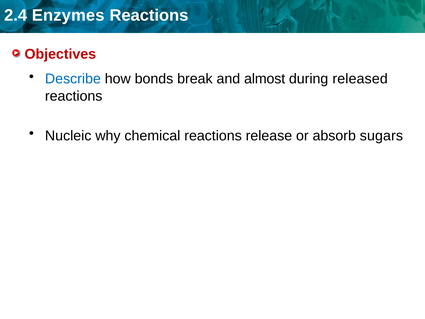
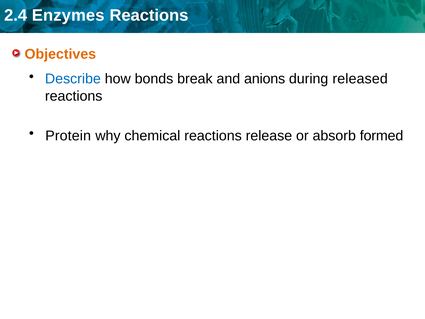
Objectives colour: red -> orange
almost: almost -> anions
Nucleic: Nucleic -> Protein
sugars: sugars -> formed
